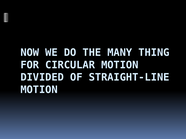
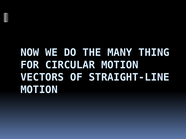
DIVIDED: DIVIDED -> VECTORS
